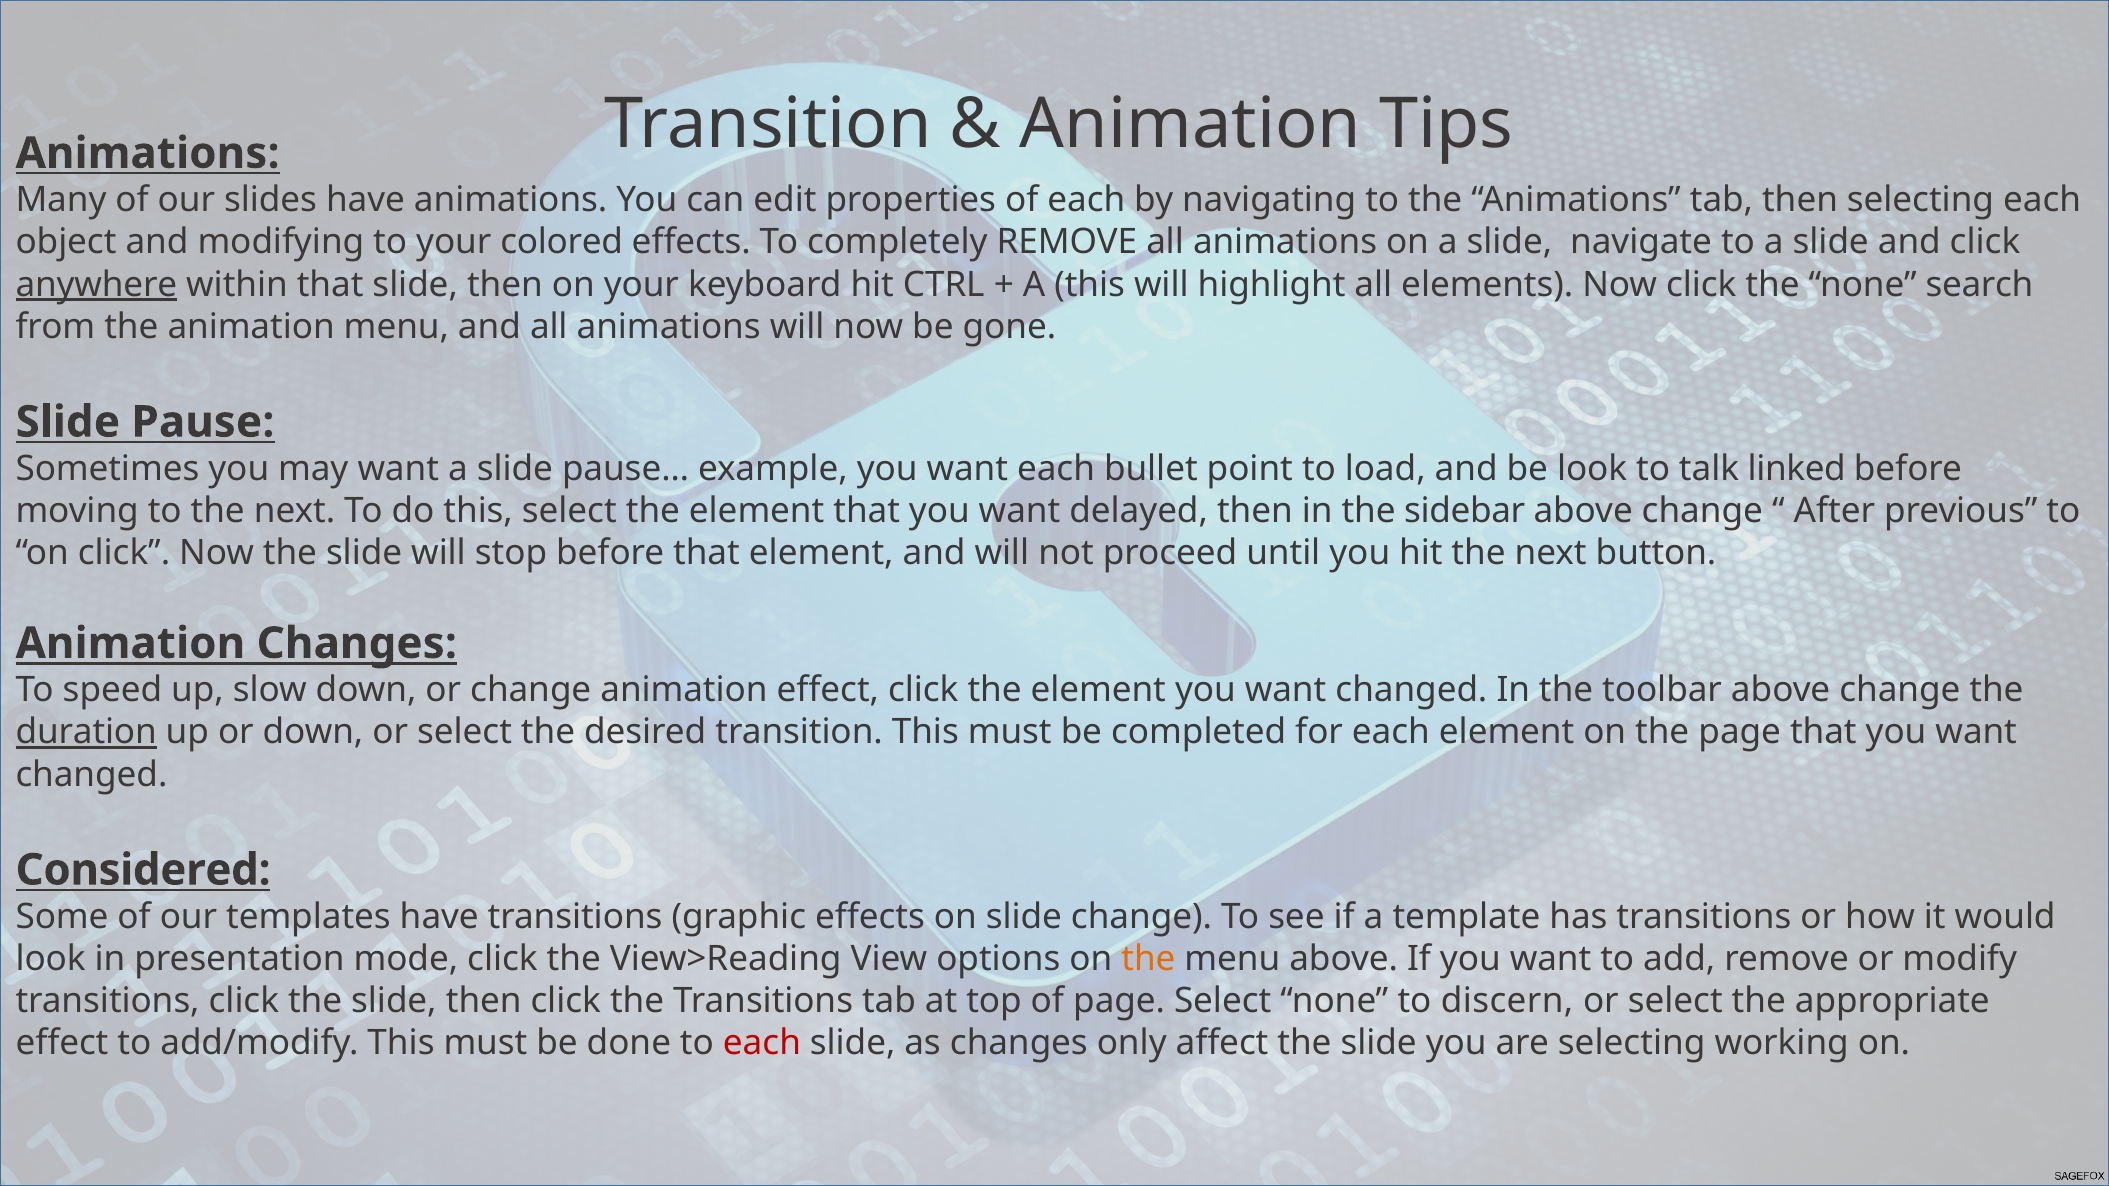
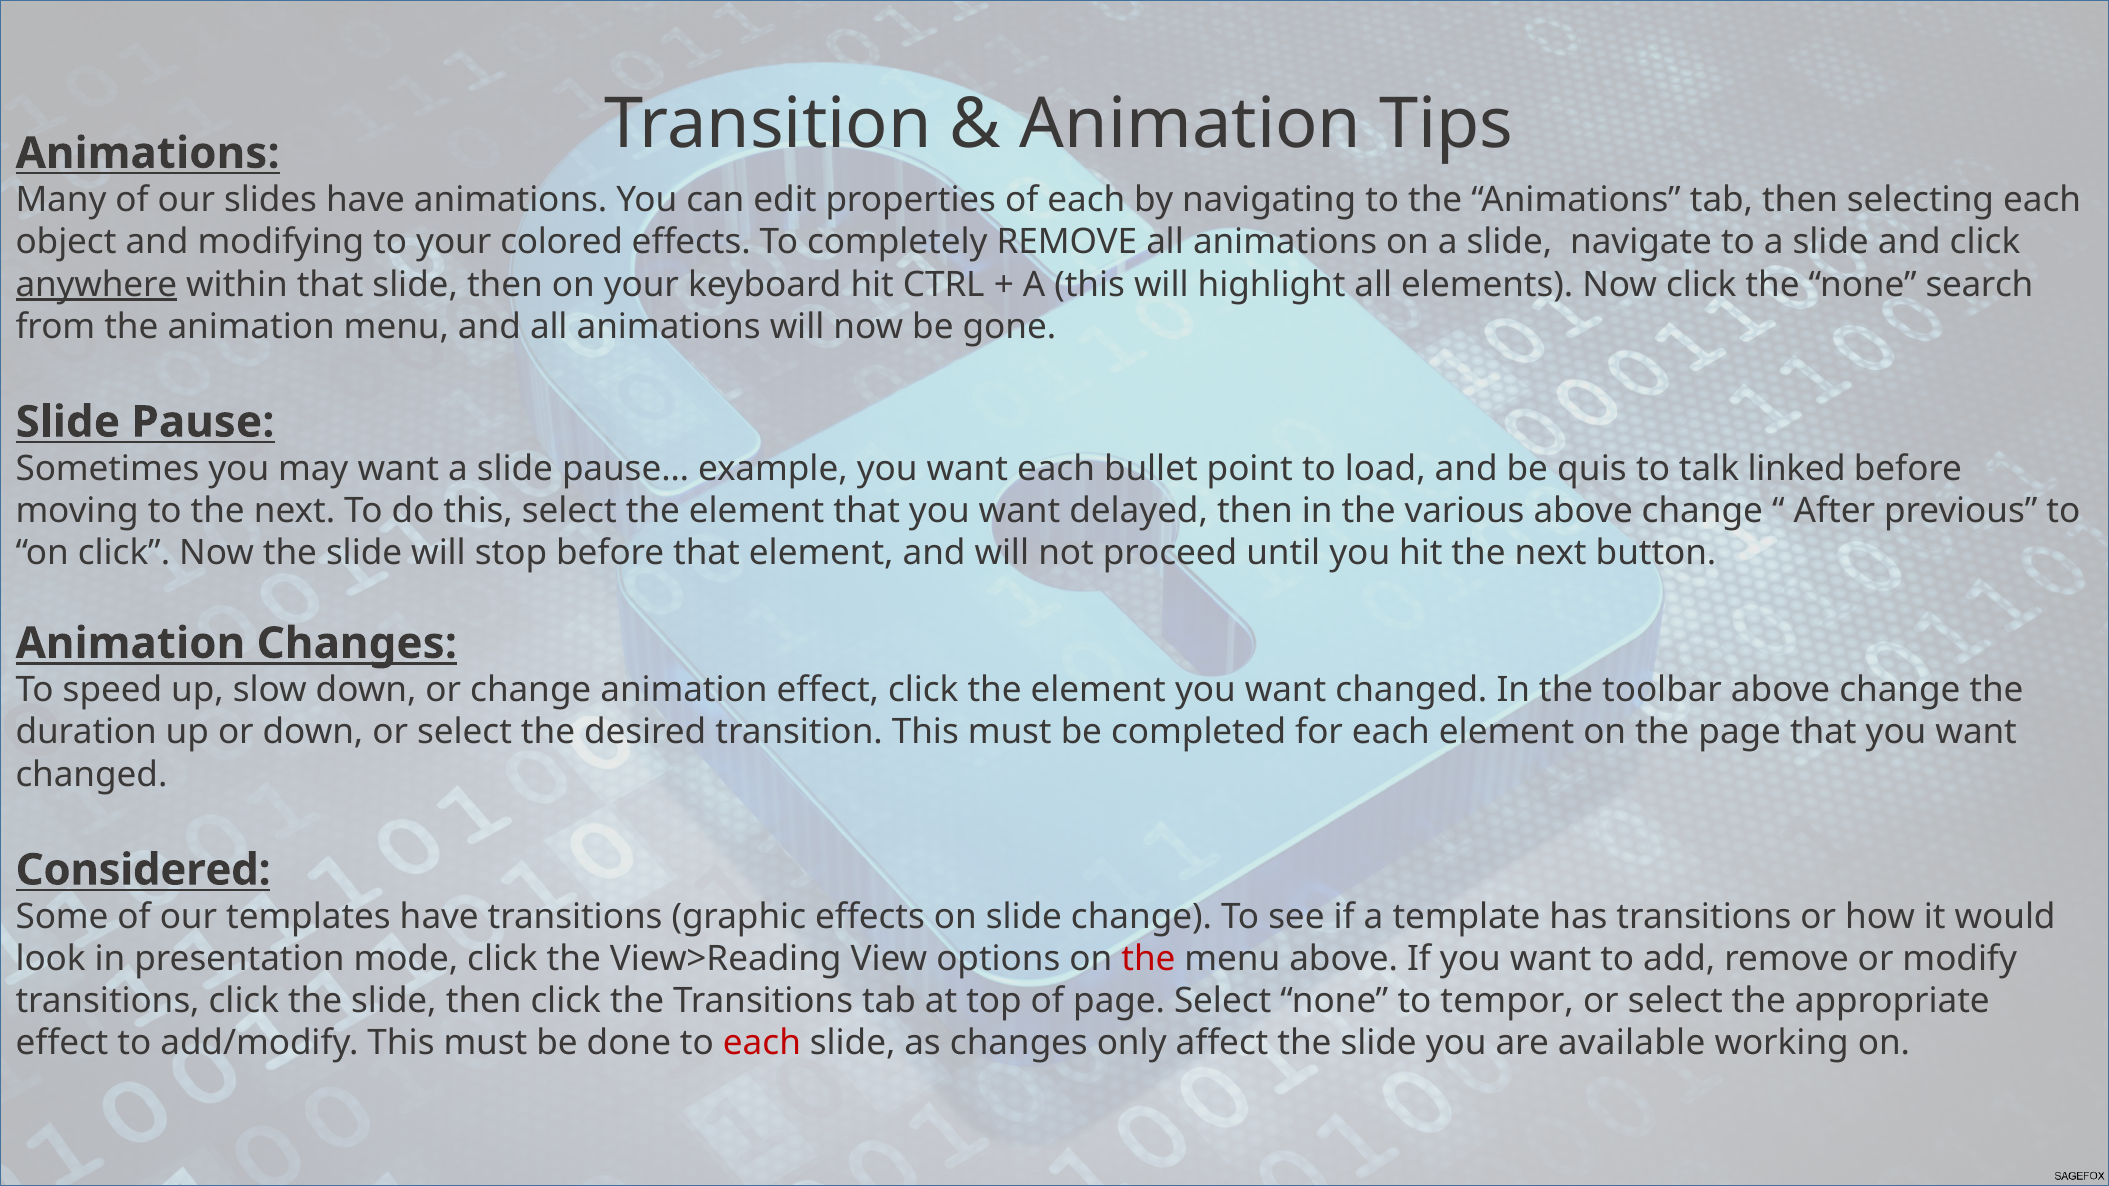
be look: look -> quis
sidebar: sidebar -> various
duration underline: present -> none
the at (1148, 959) colour: orange -> red
discern: discern -> tempor
are selecting: selecting -> available
